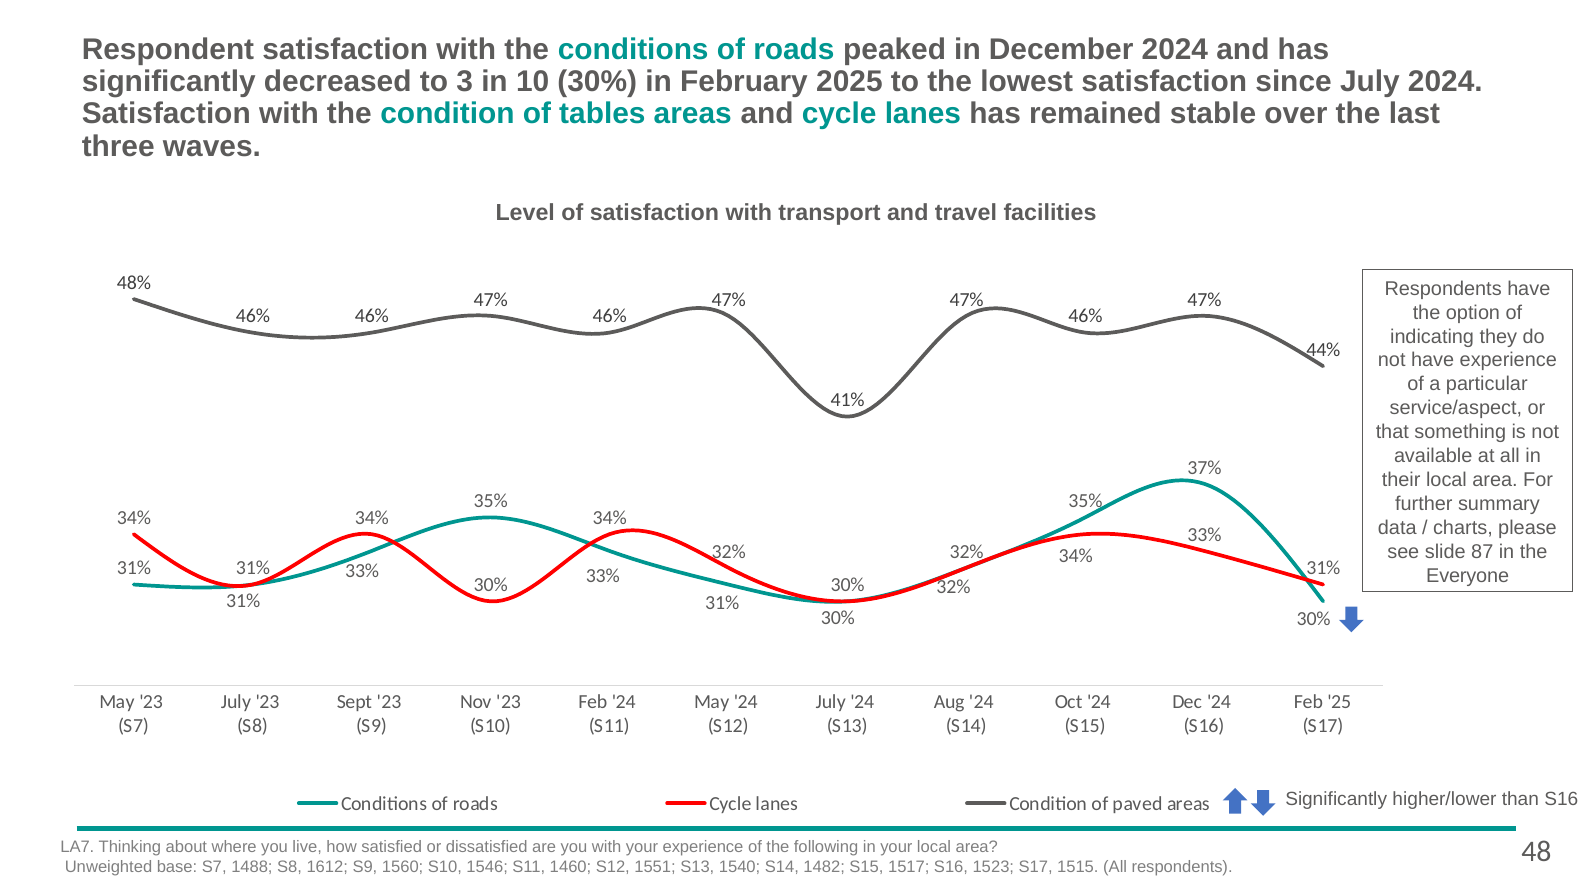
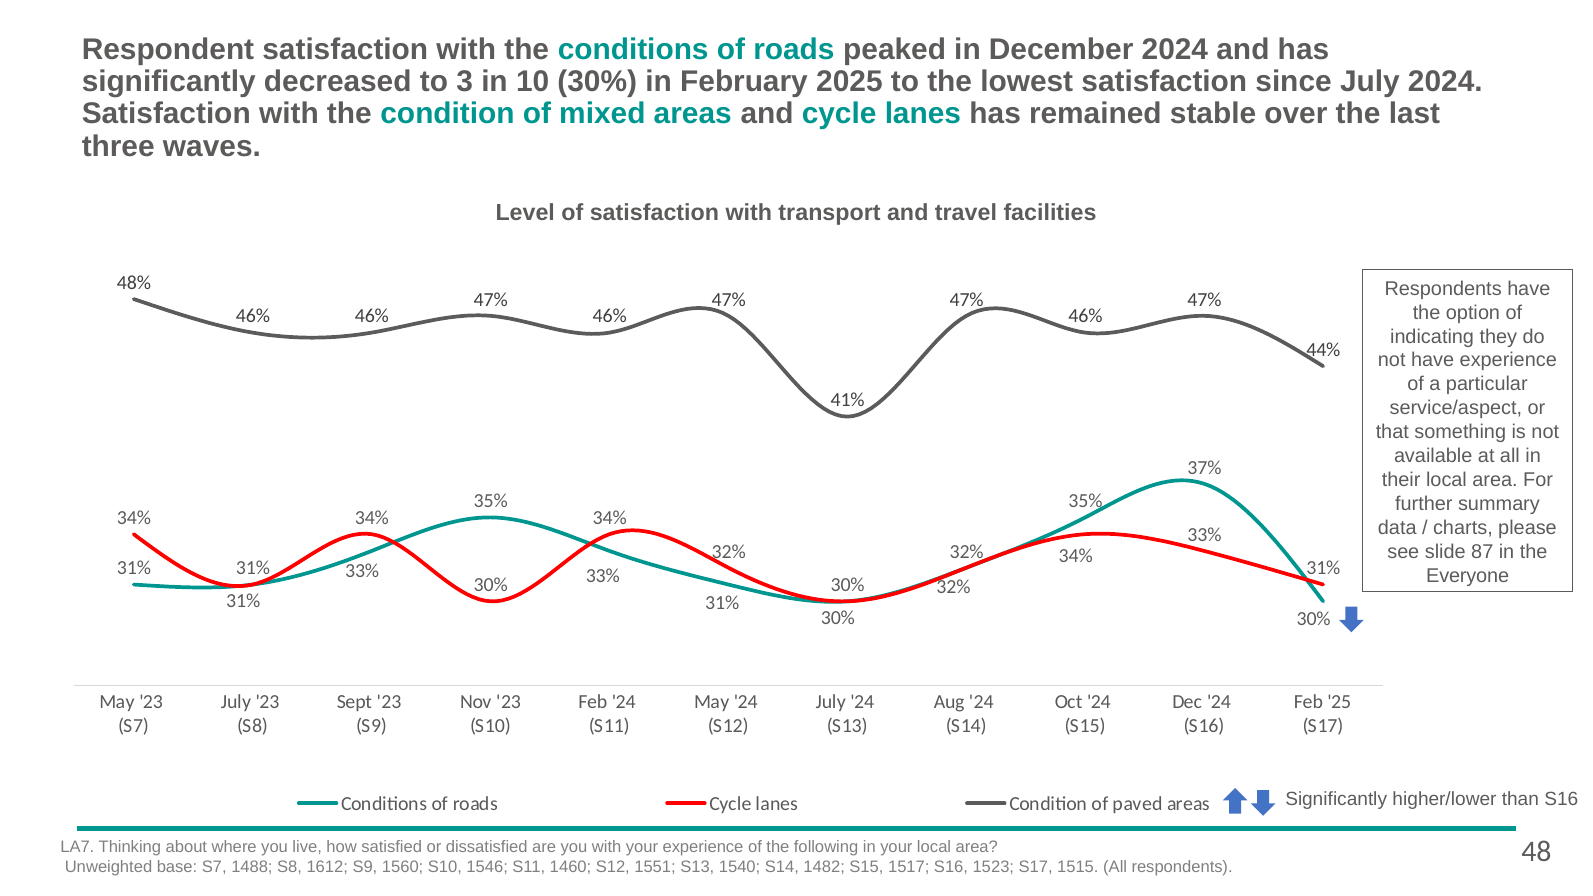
tables: tables -> mixed
